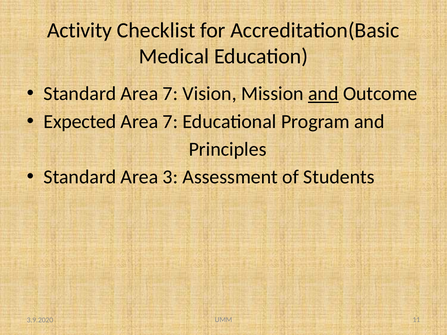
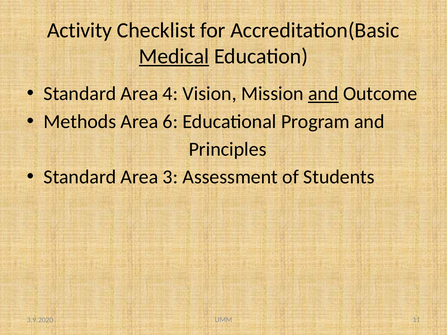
Medical underline: none -> present
Standard Area 7: 7 -> 4
Expected: Expected -> Methods
7 at (170, 122): 7 -> 6
